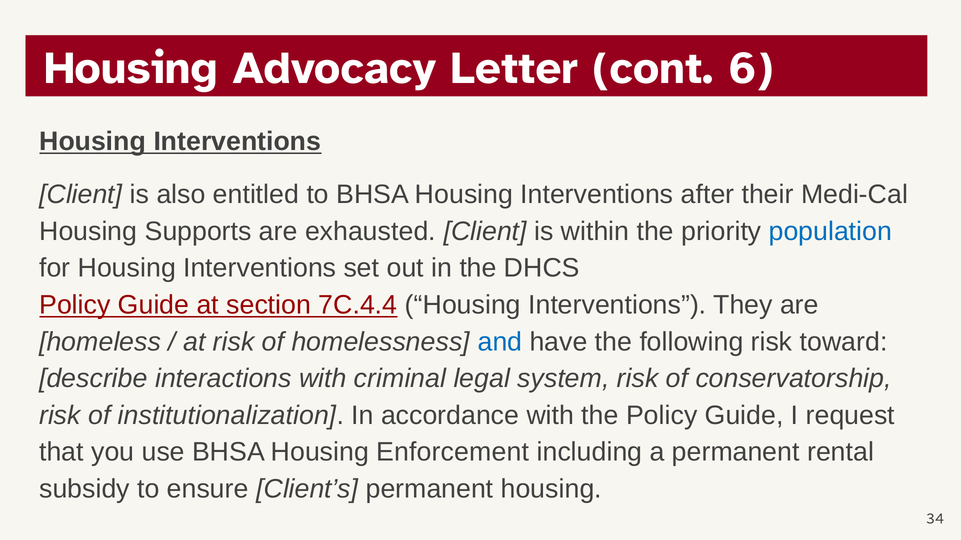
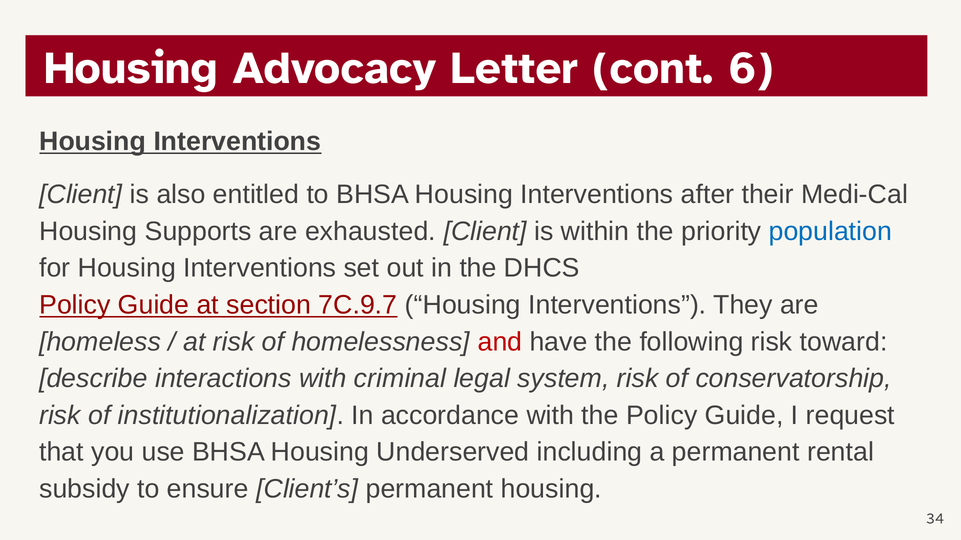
7C.4.4: 7C.4.4 -> 7C.9.7
and colour: blue -> red
Enforcement: Enforcement -> Underserved
